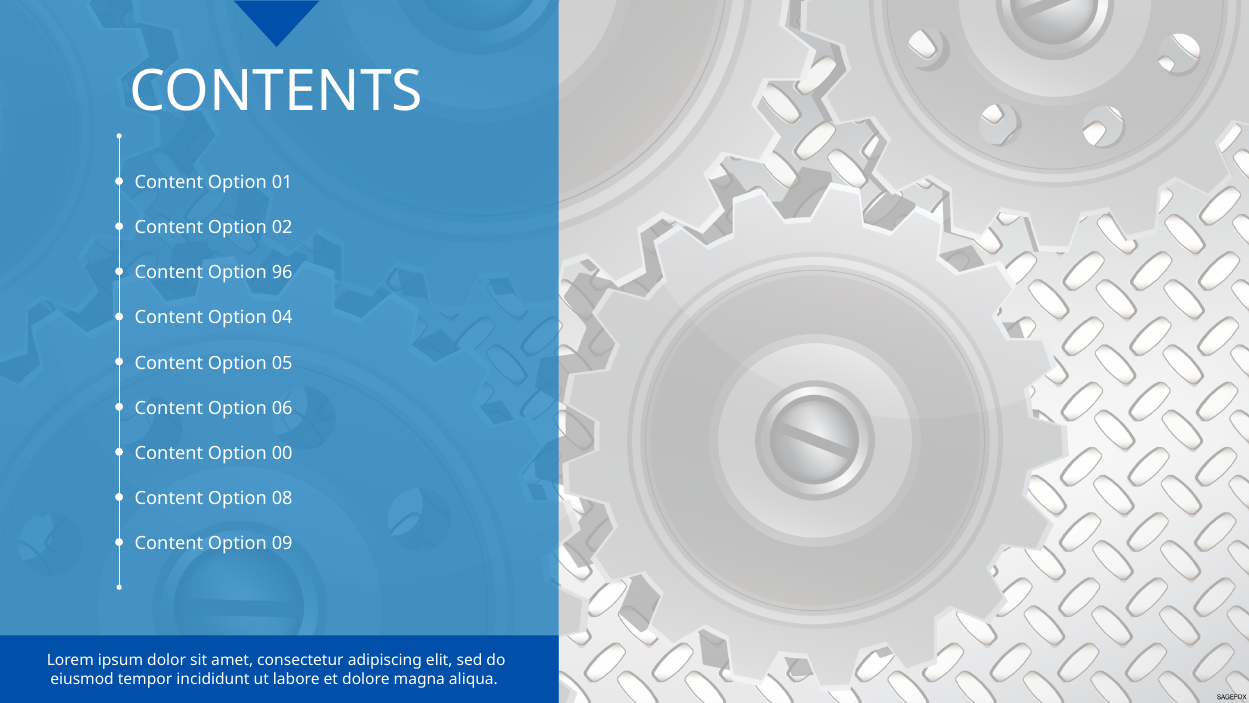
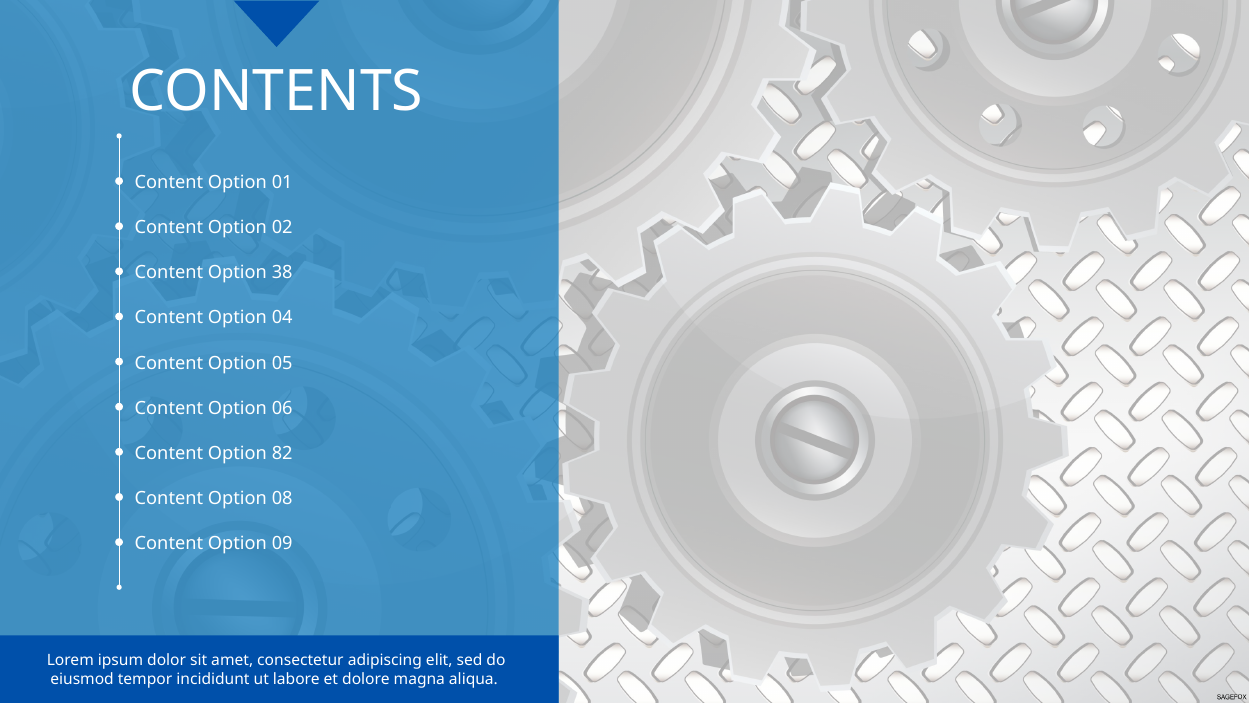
96: 96 -> 38
00: 00 -> 82
